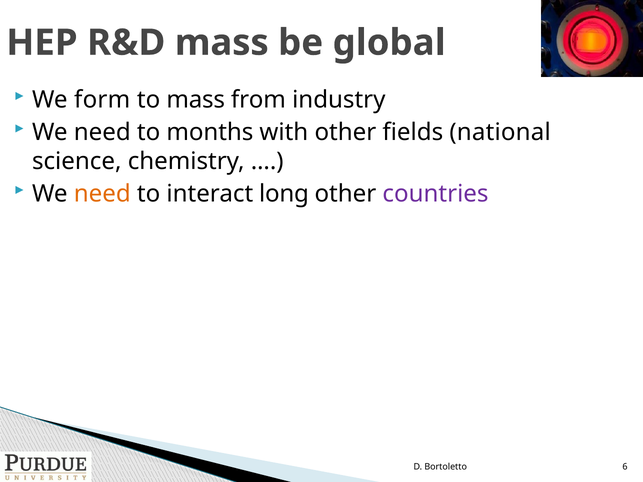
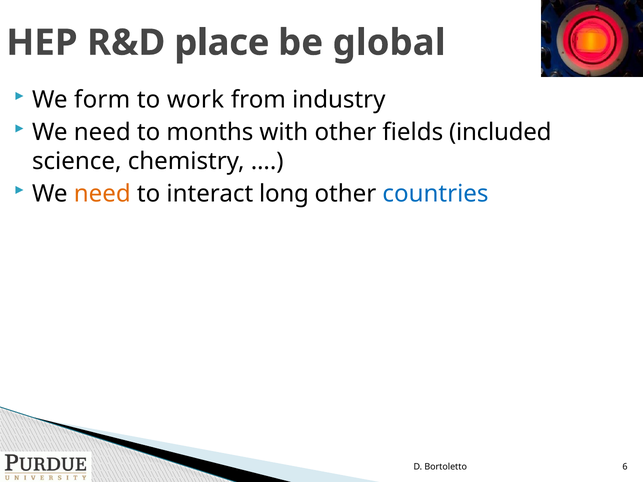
R&D mass: mass -> place
to mass: mass -> work
national: national -> included
countries colour: purple -> blue
